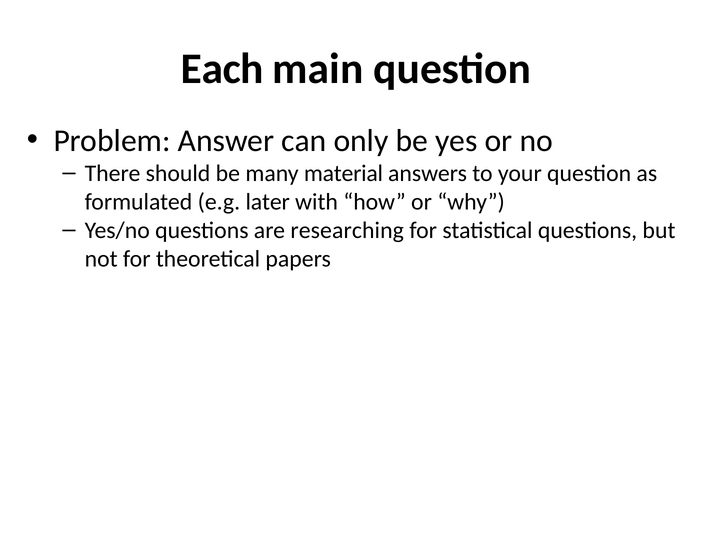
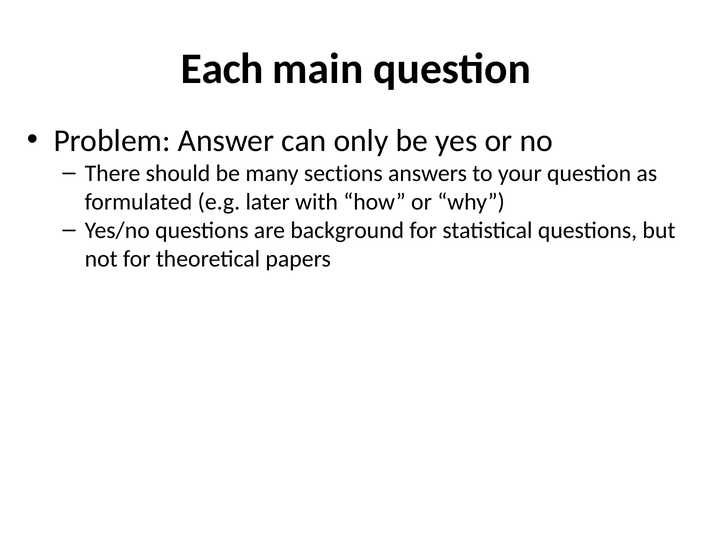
material: material -> sections
researching: researching -> background
